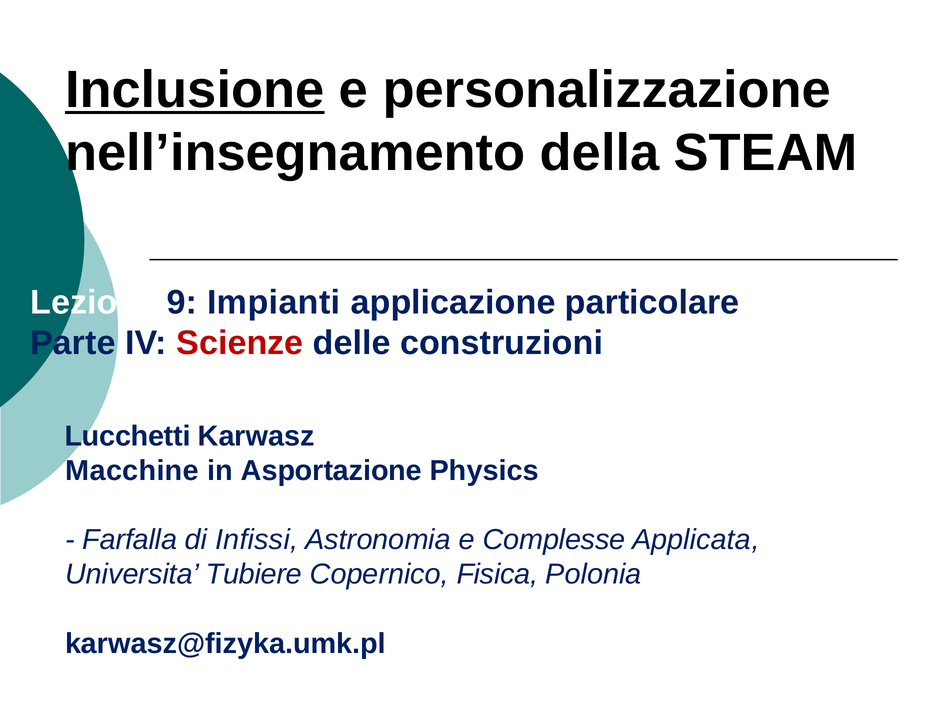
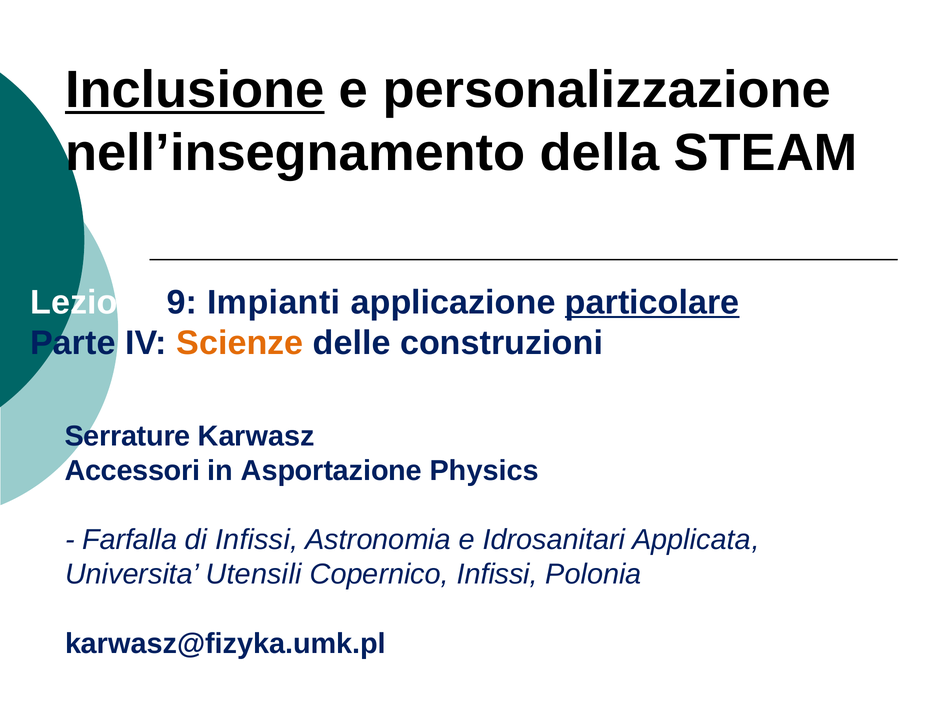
particolare underline: none -> present
Scienze colour: red -> orange
Lucchetti: Lucchetti -> Serrature
Macchine: Macchine -> Accessori
Complesse: Complesse -> Idrosanitari
Tubiere: Tubiere -> Utensili
Copernico Fisica: Fisica -> Infissi
